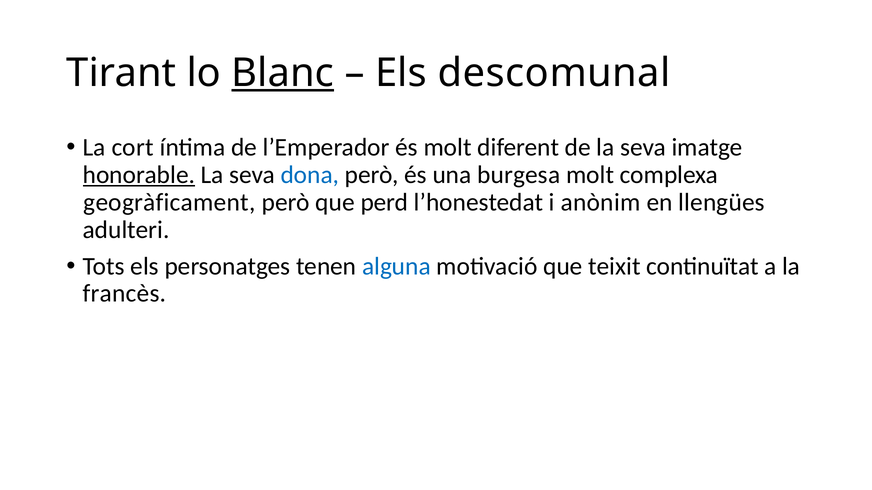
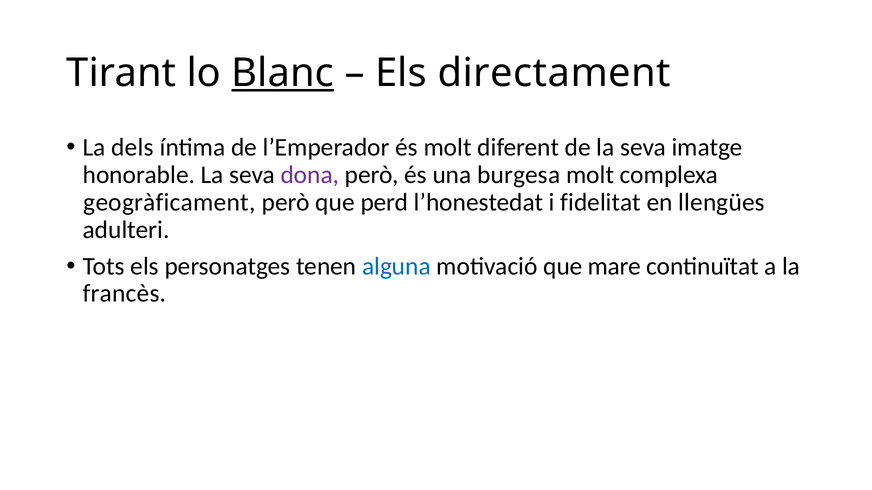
descomunal: descomunal -> directament
cort: cort -> dels
honorable underline: present -> none
dona colour: blue -> purple
anònim: anònim -> fidelitat
teixit: teixit -> mare
